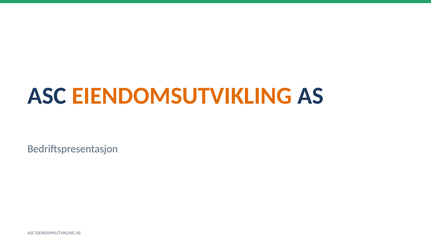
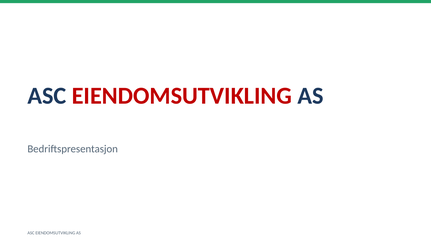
EIENDOMSUTVIKLING at (182, 96) colour: orange -> red
